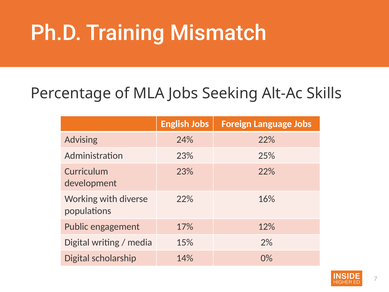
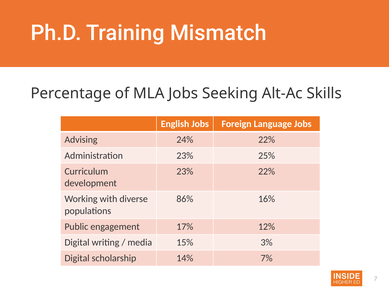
22% at (185, 199): 22% -> 86%
2%: 2% -> 3%
0%: 0% -> 7%
